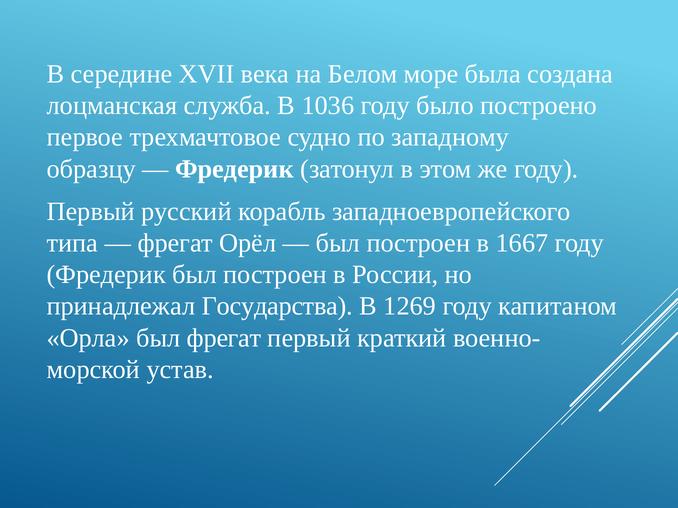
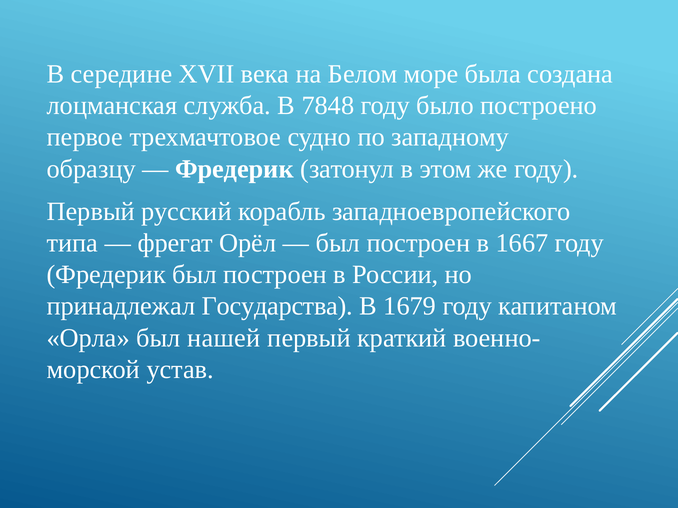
1036: 1036 -> 7848
1269: 1269 -> 1679
был фрегат: фрегат -> нашей
